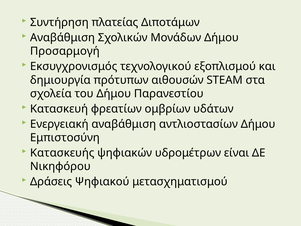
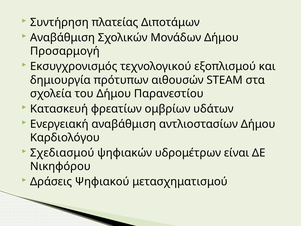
Εμπιστοσύνη: Εμπιστοσύνη -> Καρδιολόγου
Κατασκευής: Κατασκευής -> Σχεδιασμού
